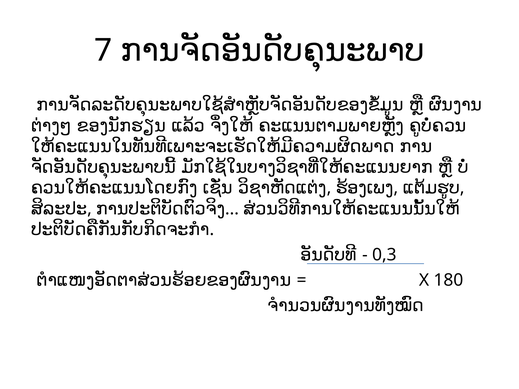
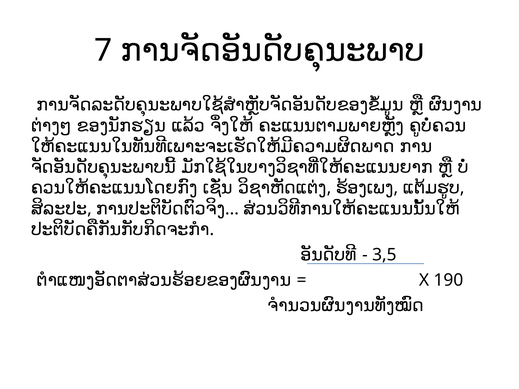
0,3: 0,3 -> 3,5
180: 180 -> 190
